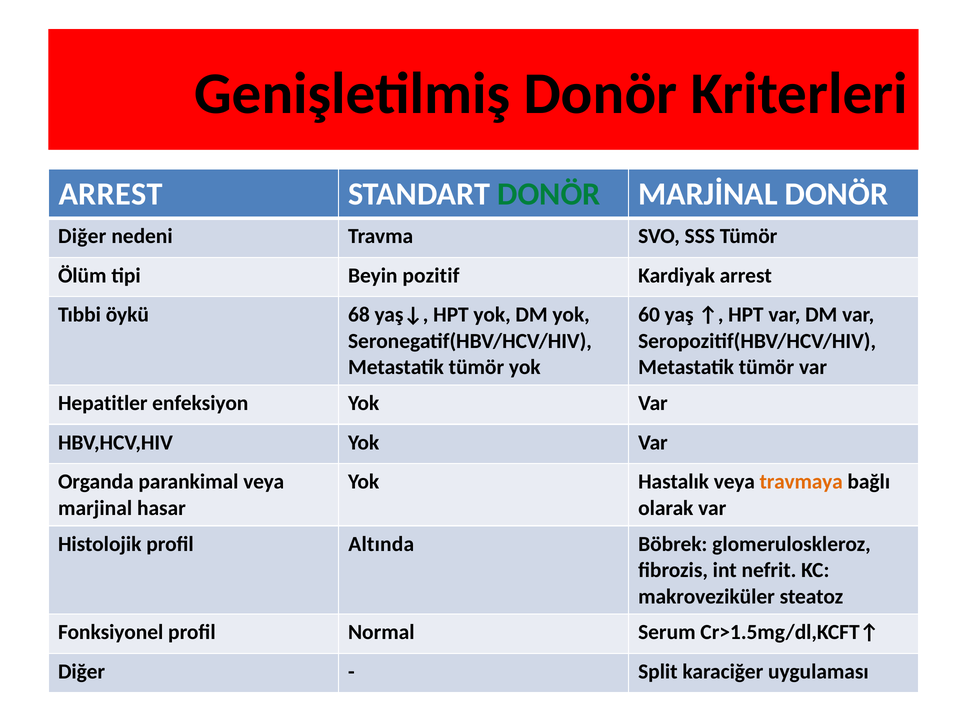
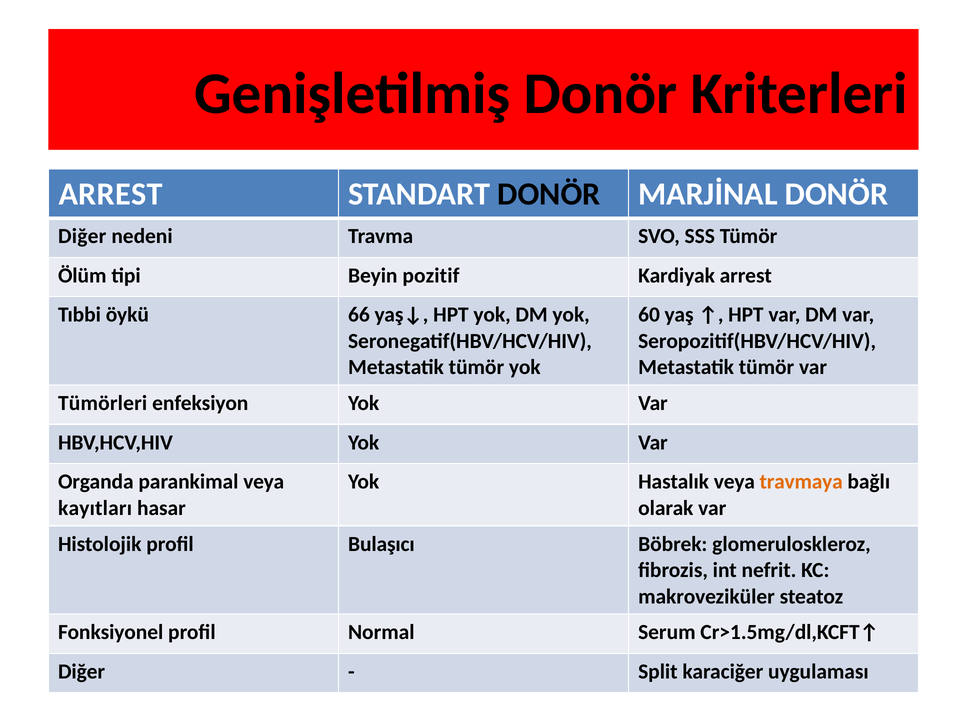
DONÖR at (549, 194) colour: green -> black
68: 68 -> 66
Hepatitler: Hepatitler -> Tümörleri
marjinal: marjinal -> kayıtları
Altında: Altında -> Bulaşıcı
